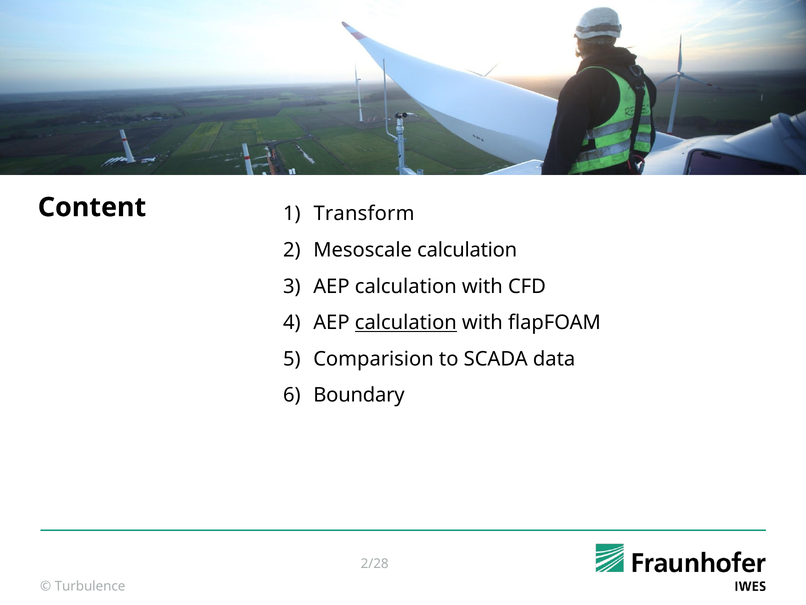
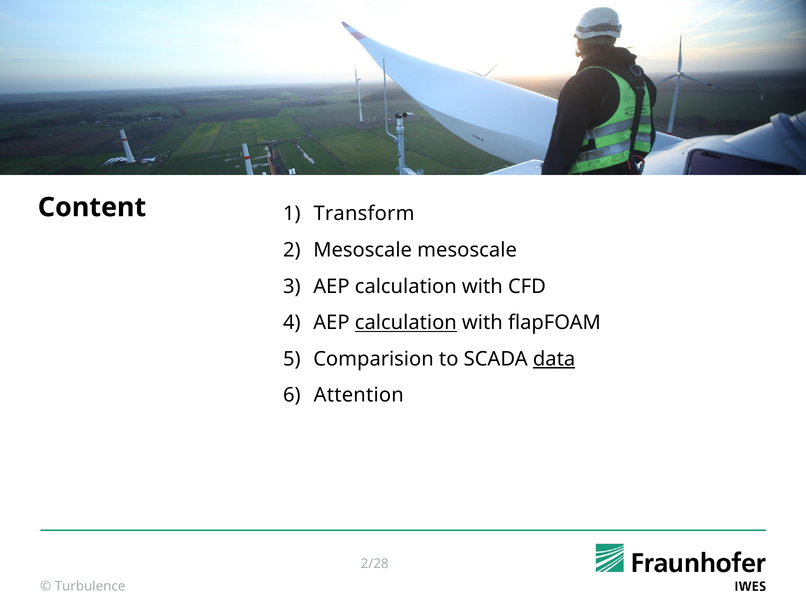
Mesoscale calculation: calculation -> mesoscale
data underline: none -> present
Boundary: Boundary -> Attention
